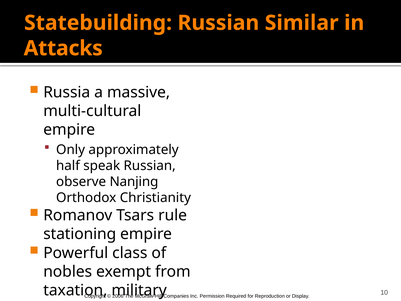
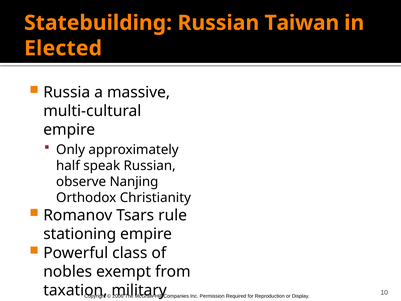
Similar: Similar -> Taiwan
Attacks: Attacks -> Elected
